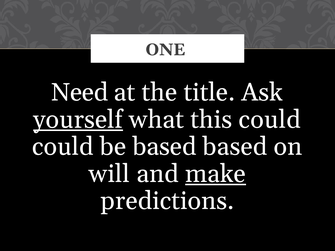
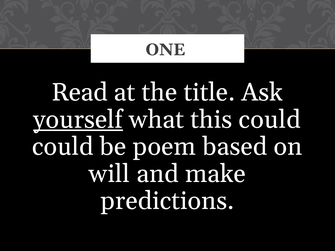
Need: Need -> Read
be based: based -> poem
make underline: present -> none
